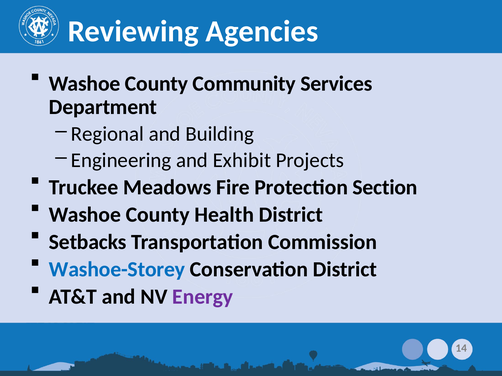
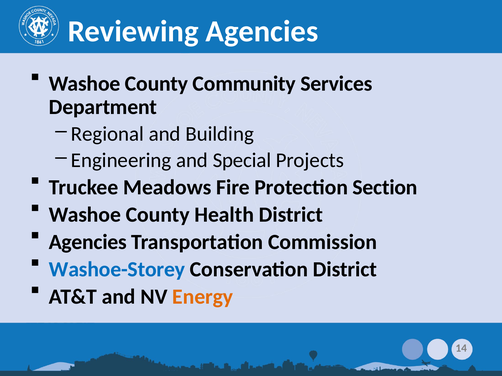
Exhibit: Exhibit -> Special
Setbacks at (88, 242): Setbacks -> Agencies
Energy colour: purple -> orange
